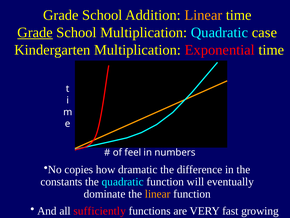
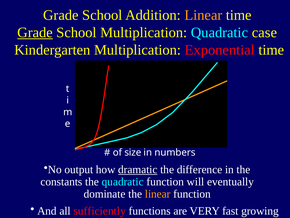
feel: feel -> size
copies: copies -> output
dramatic underline: none -> present
